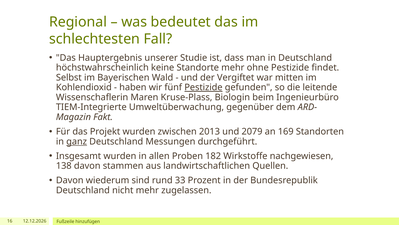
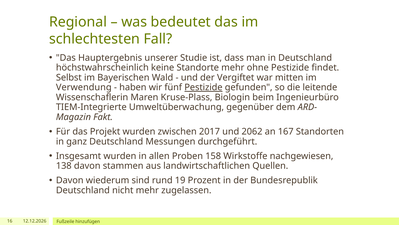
Kohlendioxid: Kohlendioxid -> Verwendung
2013: 2013 -> 2017
2079: 2079 -> 2062
169: 169 -> 167
ganz underline: present -> none
182: 182 -> 158
33: 33 -> 19
